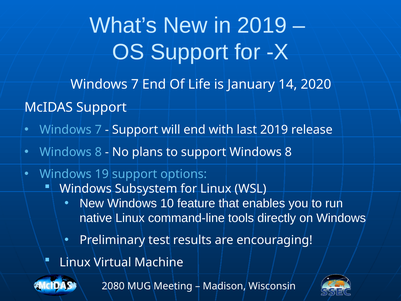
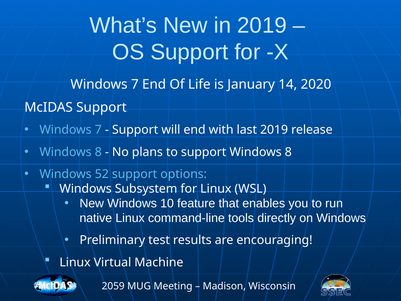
19: 19 -> 52
2080: 2080 -> 2059
